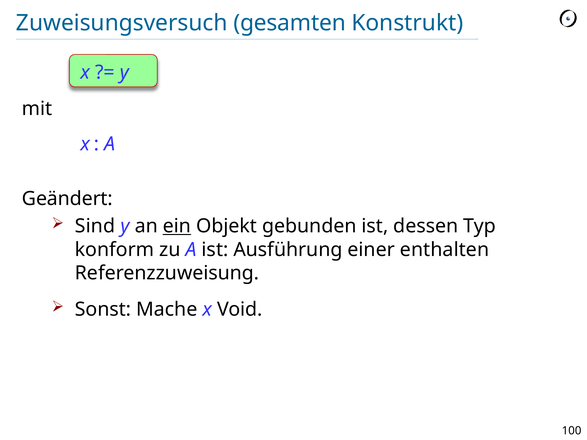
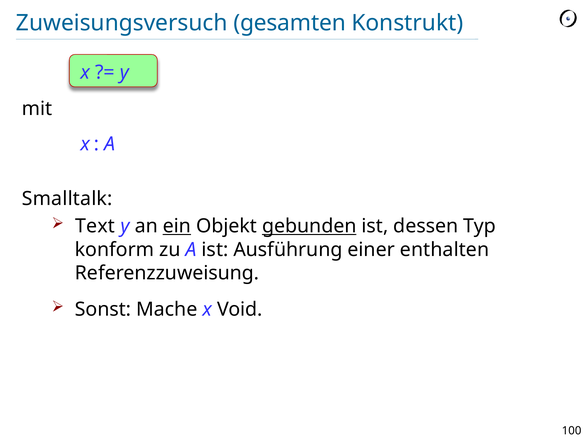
Geändert: Geändert -> Smalltalk
Sind: Sind -> Text
gebunden underline: none -> present
